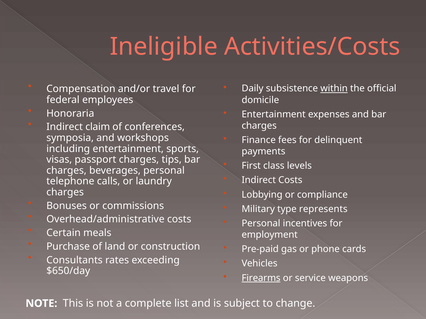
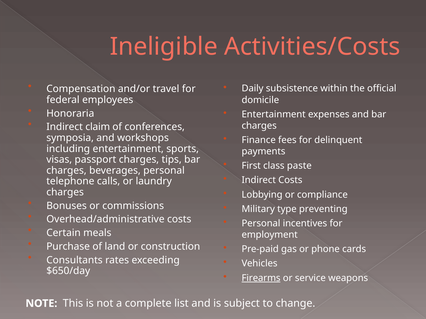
within underline: present -> none
levels: levels -> paste
represents: represents -> preventing
